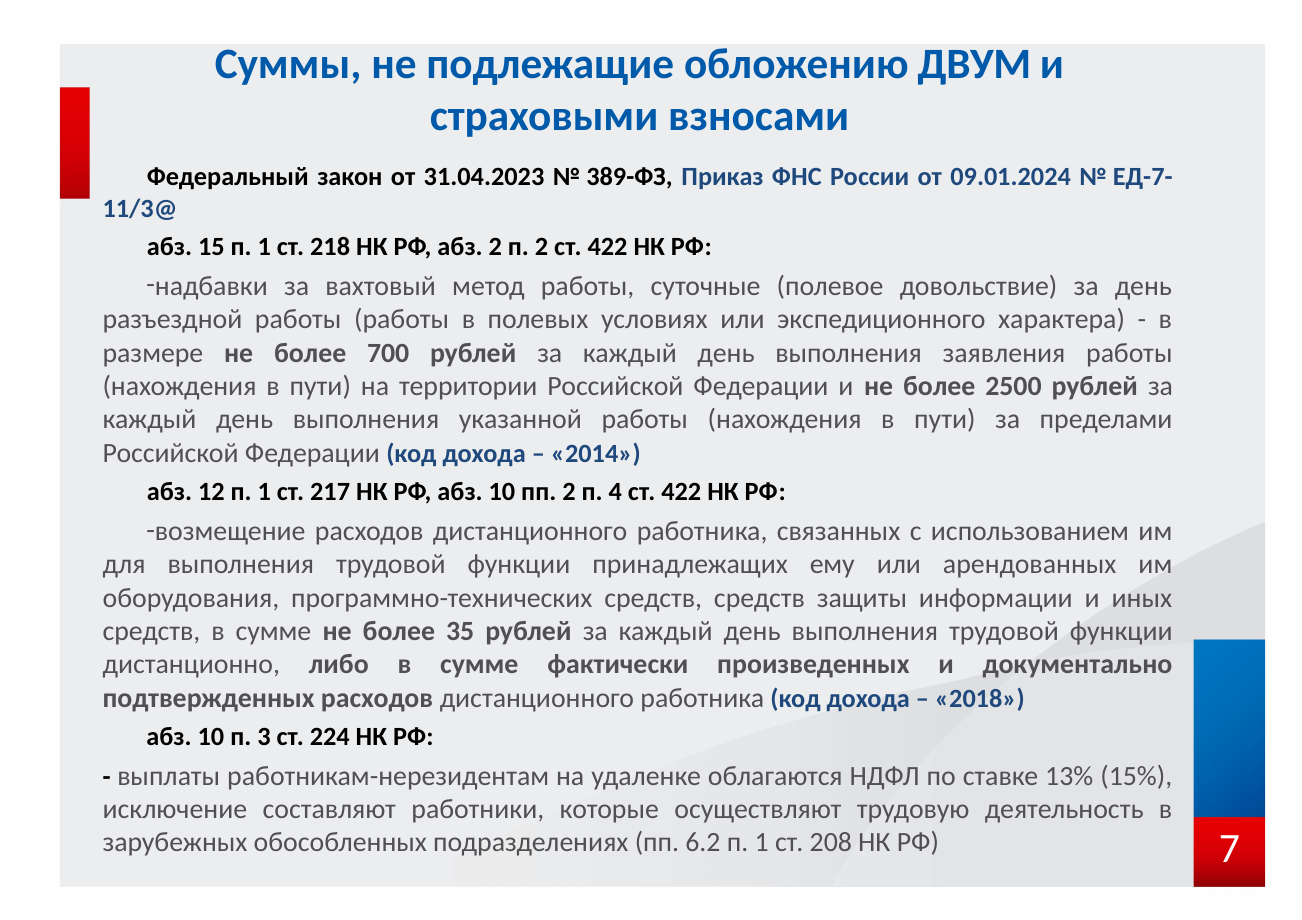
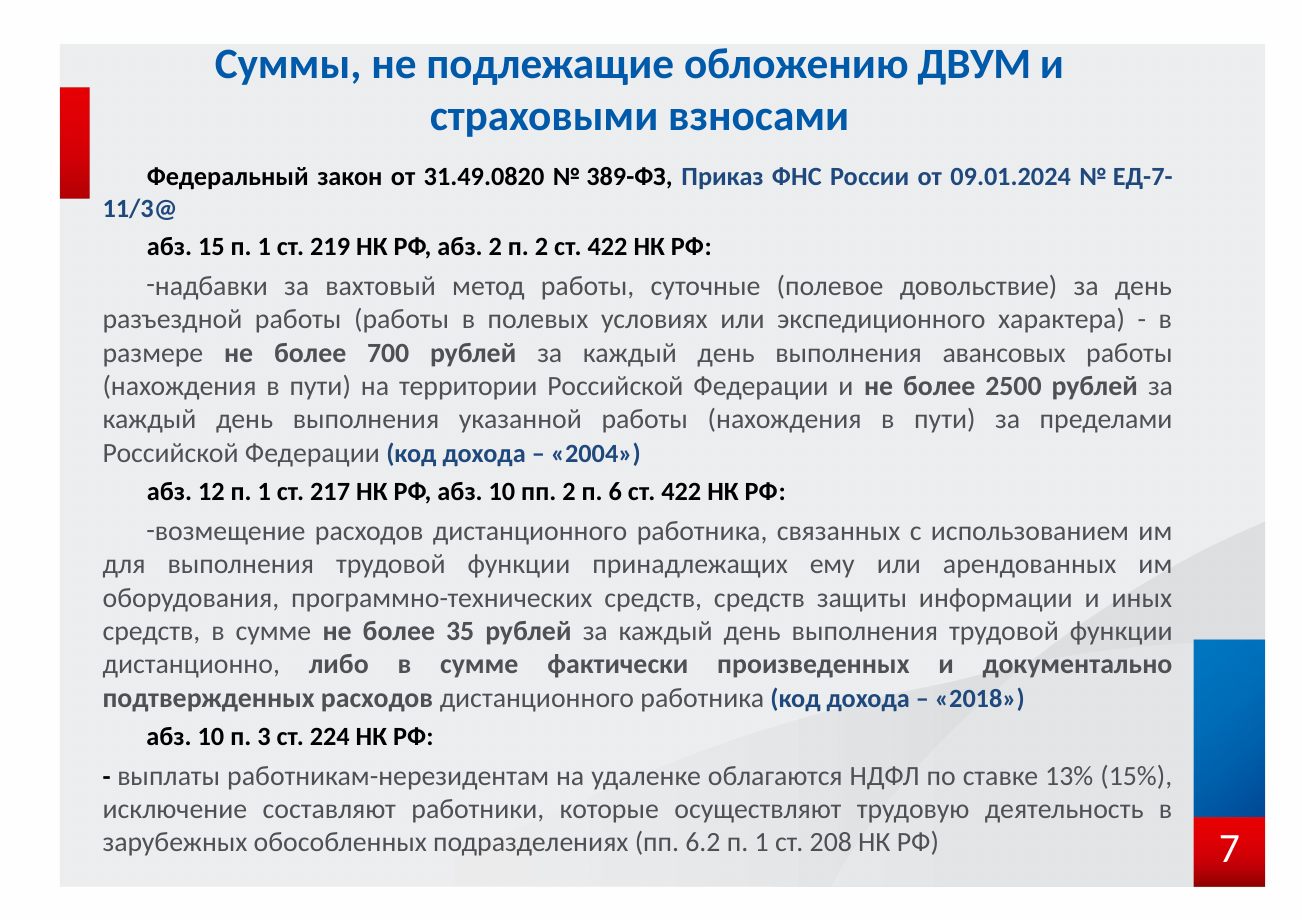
31.04.2023: 31.04.2023 -> 31.49.0820
218: 218 -> 219
заявления: заявления -> авансовых
2014: 2014 -> 2004
4: 4 -> 6
